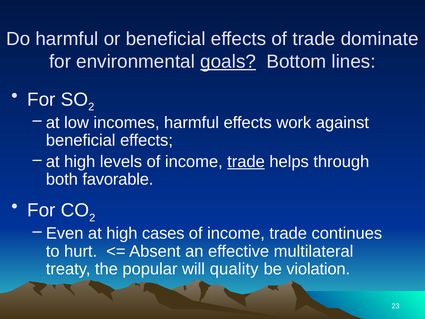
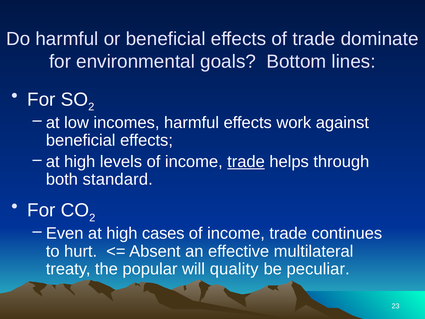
goals underline: present -> none
favorable: favorable -> standard
violation: violation -> peculiar
